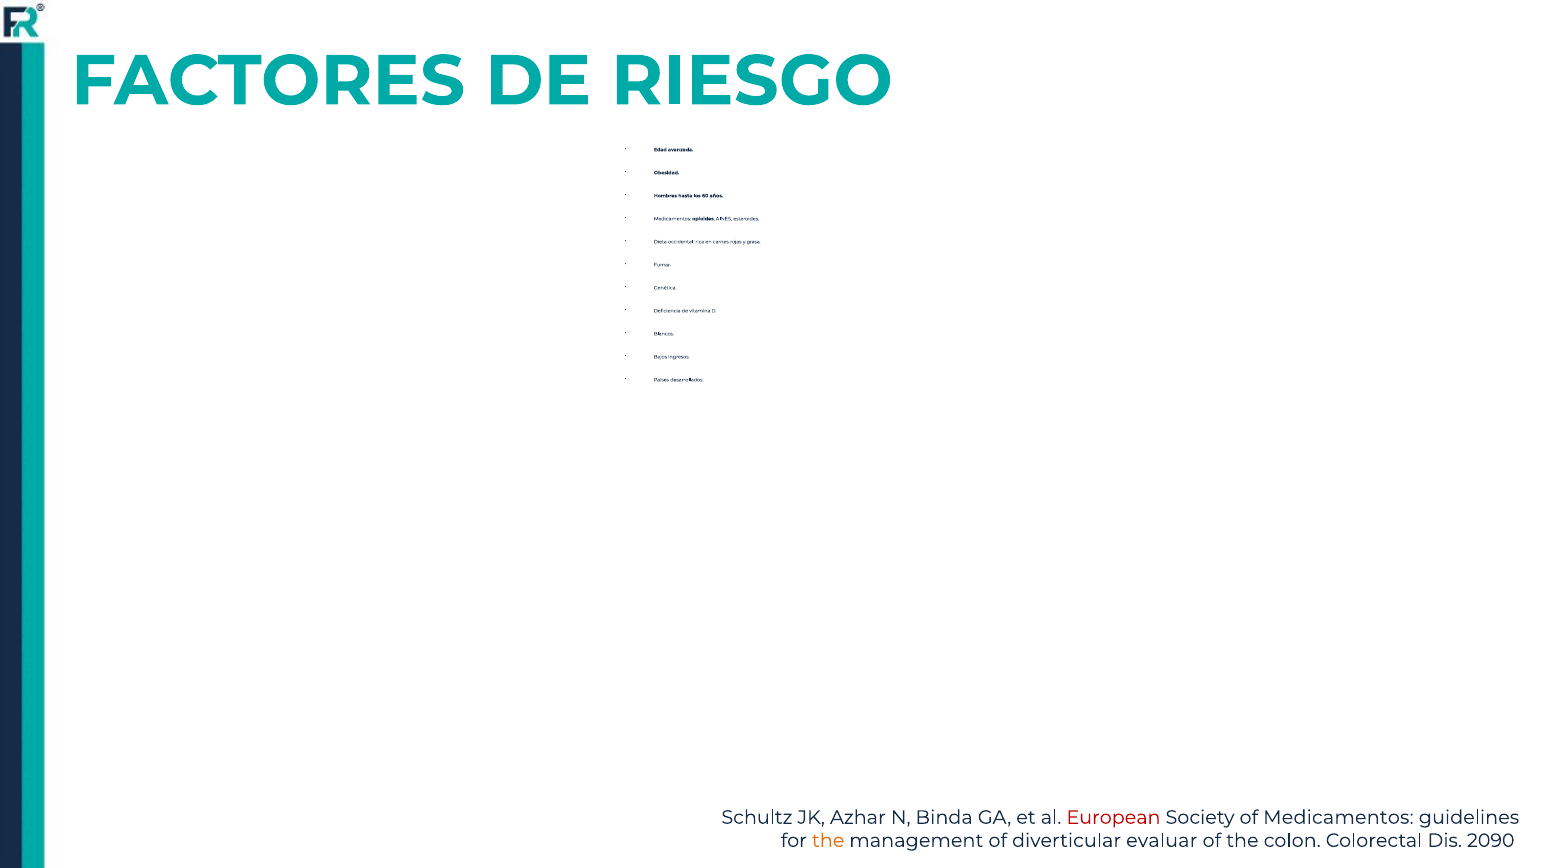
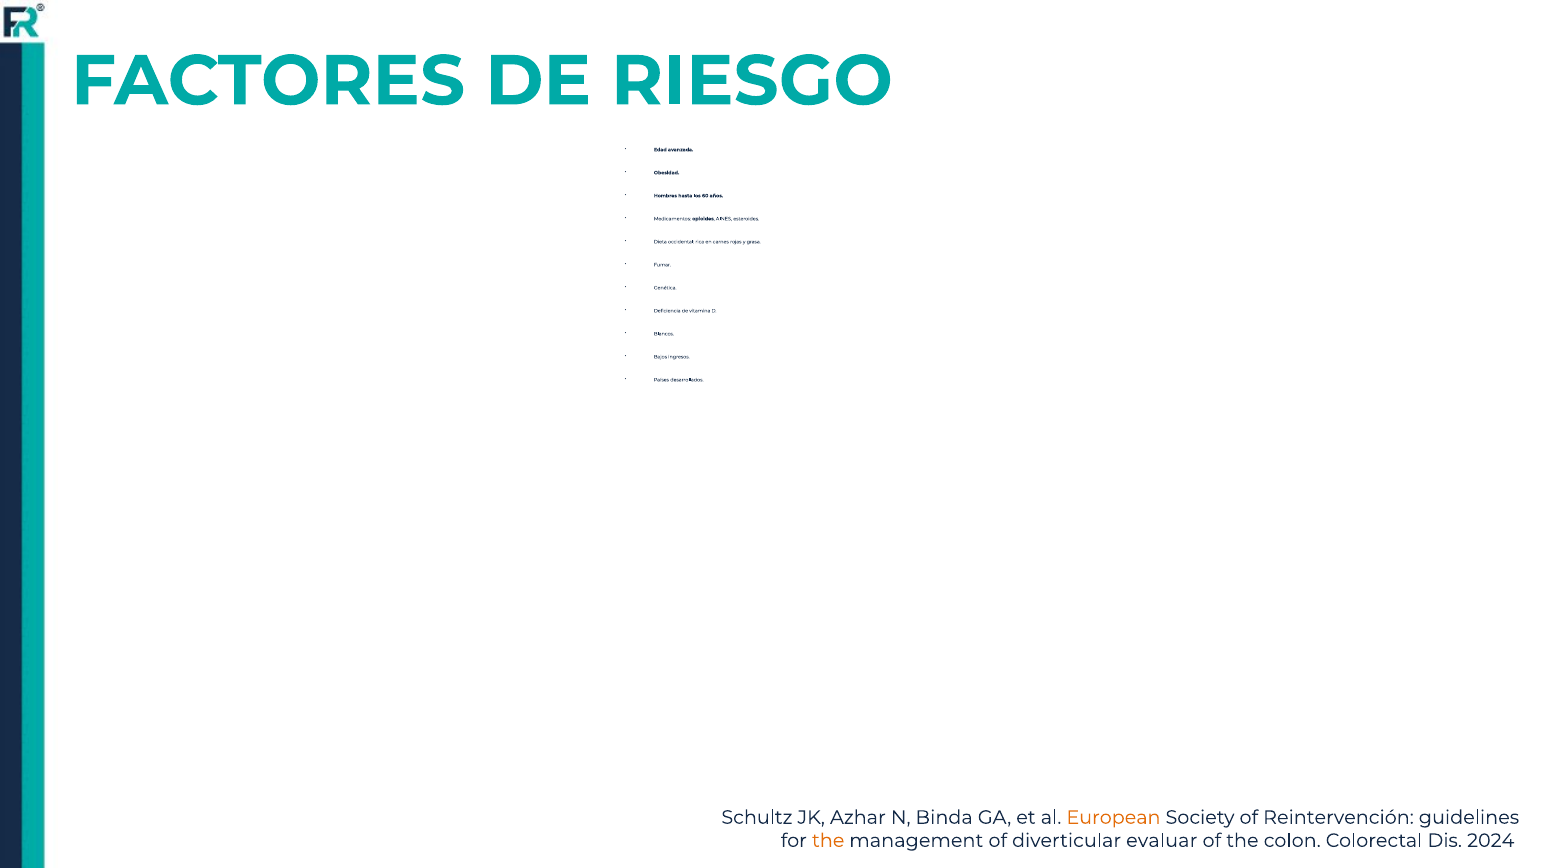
European colour: red -> orange
of Medicamentos: Medicamentos -> Reintervención
2090: 2090 -> 2024
